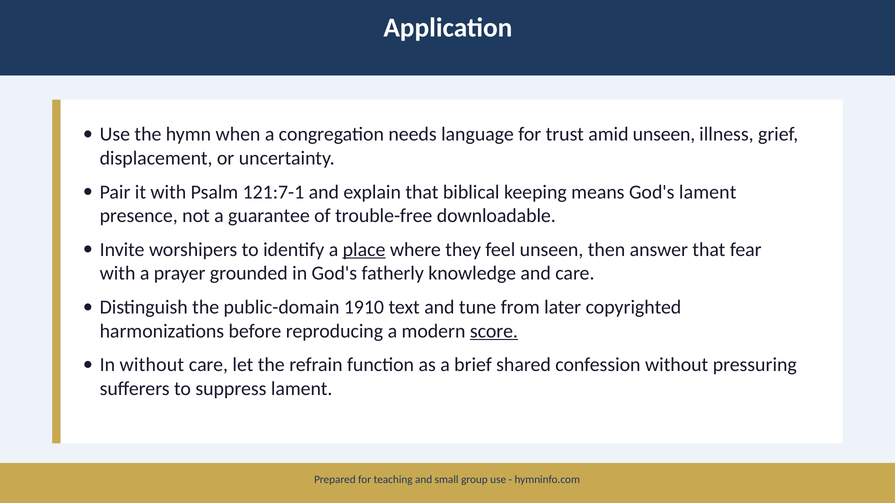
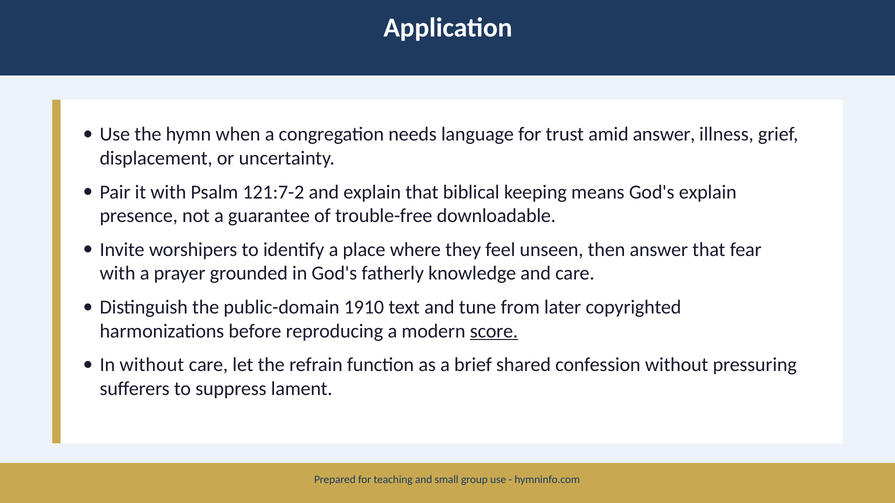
amid unseen: unseen -> answer
121:7-1: 121:7-1 -> 121:7-2
God's lament: lament -> explain
place underline: present -> none
